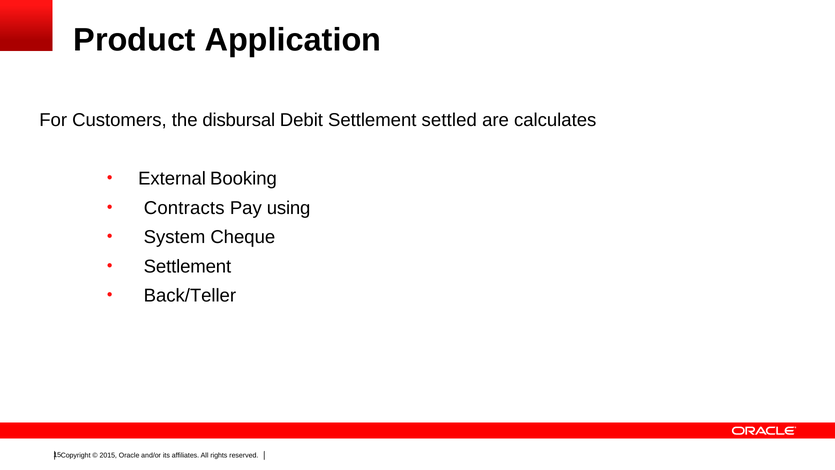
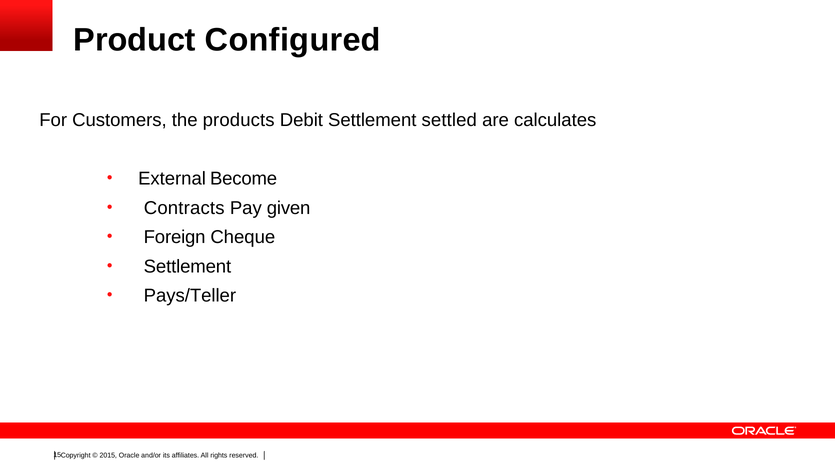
Application: Application -> Configured
disbursal: disbursal -> products
Booking: Booking -> Become
using: using -> given
System: System -> Foreign
Back/Teller: Back/Teller -> Pays/Teller
